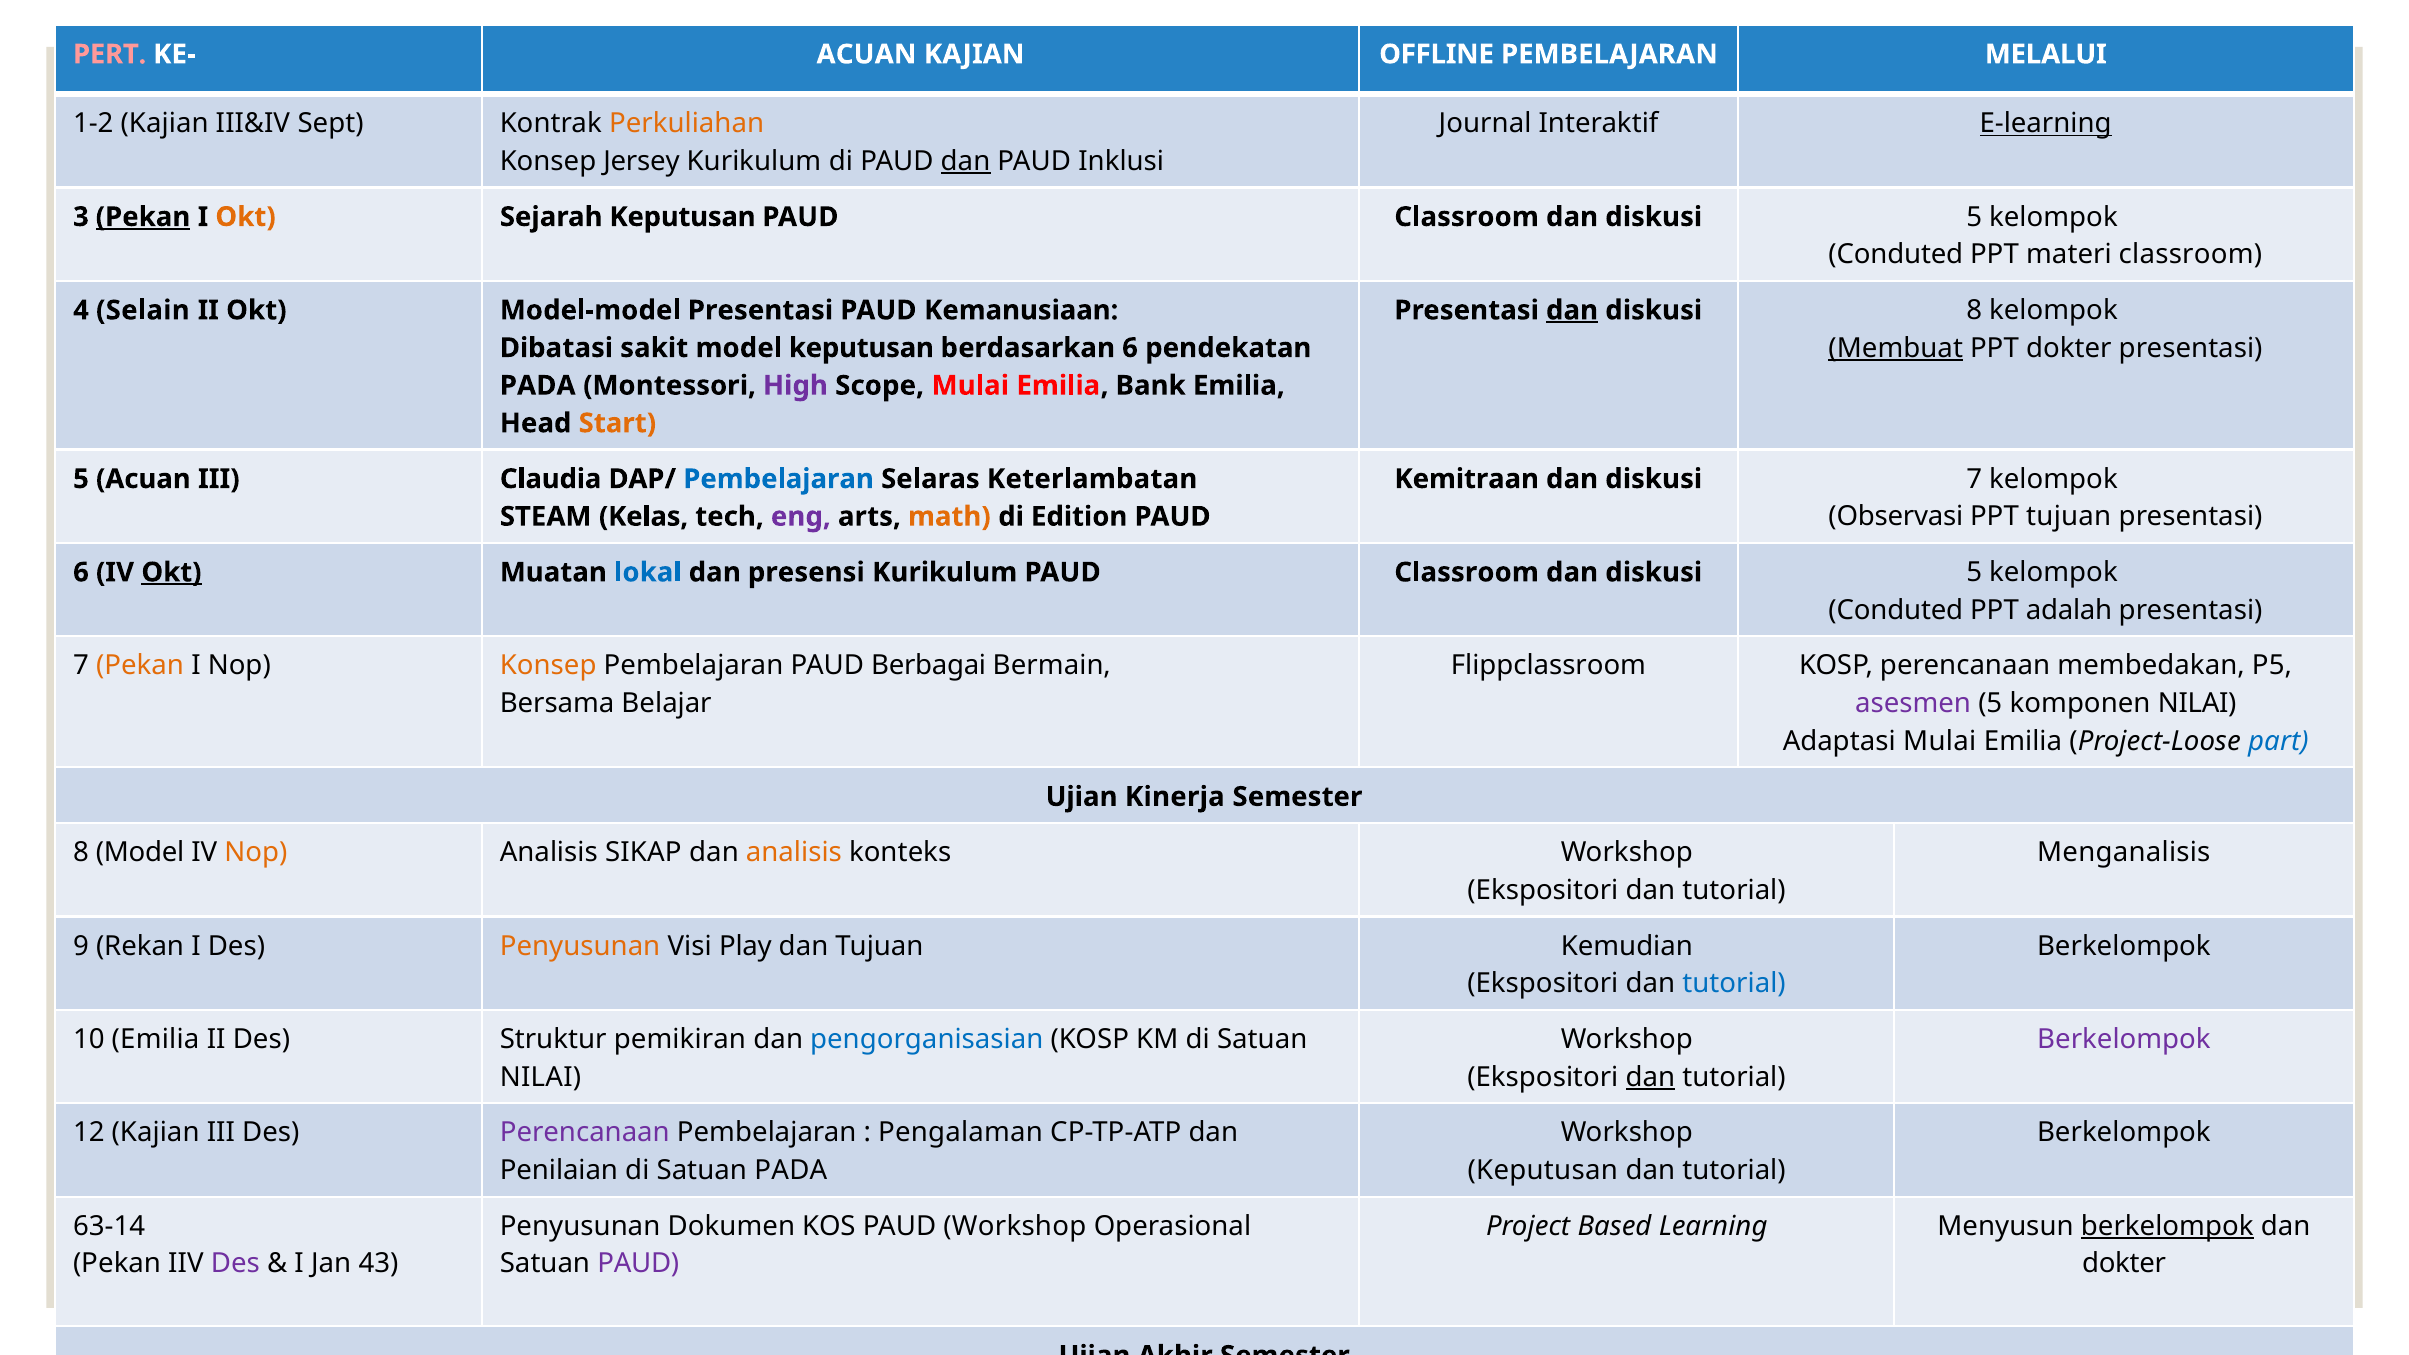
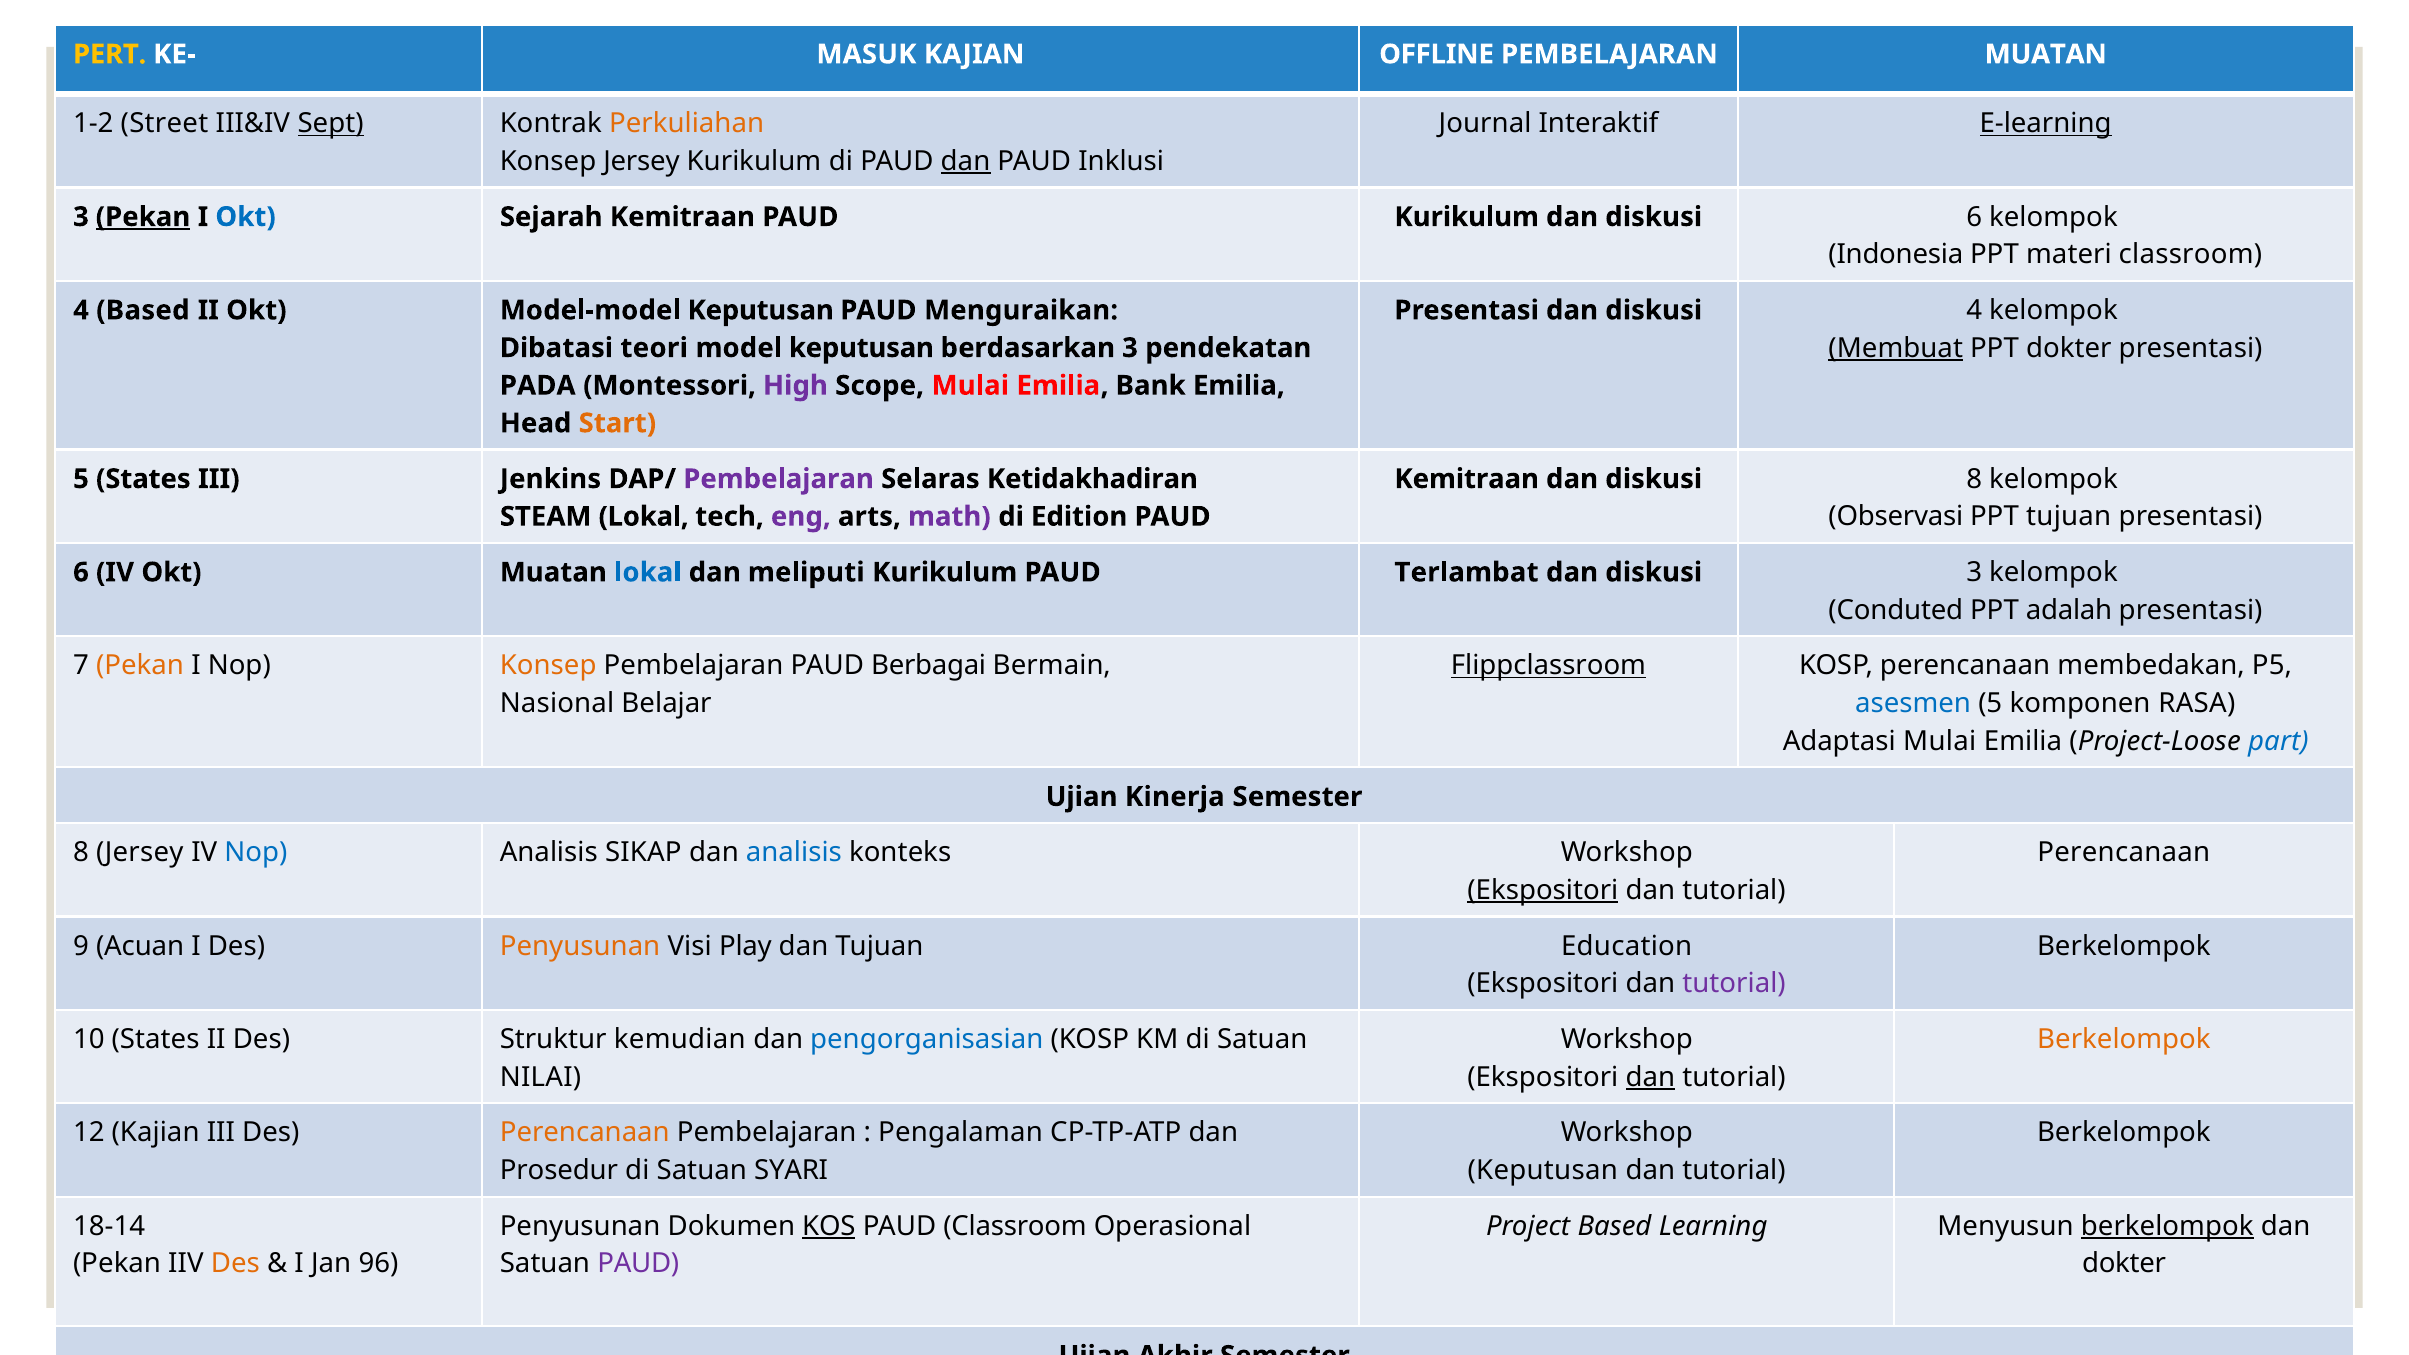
PERT colour: pink -> yellow
KE- ACUAN: ACUAN -> MASUK
PEMBELAJARAN MELALUI: MELALUI -> MUATAN
1-2 Kajian: Kajian -> Street
Sept underline: none -> present
Okt at (246, 217) colour: orange -> blue
Sejarah Keputusan: Keputusan -> Kemitraan
Classroom at (1467, 217): Classroom -> Kurikulum
5 at (1974, 217): 5 -> 6
Conduted at (1896, 255): Conduted -> Indonesia
4 Selain: Selain -> Based
Model-model Presentasi: Presentasi -> Keputusan
Kemanusiaan: Kemanusiaan -> Menguraikan
dan at (1572, 310) underline: present -> none
diskusi 8: 8 -> 4
sakit: sakit -> teori
berdasarkan 6: 6 -> 3
5 Acuan: Acuan -> States
Claudia: Claudia -> Jenkins
Pembelajaran at (778, 479) colour: blue -> purple
Keterlambatan: Keterlambatan -> Ketidakhadiran
diskusi 7: 7 -> 8
STEAM Kelas: Kelas -> Lokal
math colour: orange -> purple
Okt at (171, 572) underline: present -> none
presensi: presensi -> meliputi
Kurikulum PAUD Classroom: Classroom -> Terlambat
5 at (1974, 572): 5 -> 3
Flippclassroom underline: none -> present
Bersama: Bersama -> Nasional
asesmen colour: purple -> blue
komponen NILAI: NILAI -> RASA
8 Model: Model -> Jersey
Nop at (256, 853) colour: orange -> blue
analisis at (794, 853) colour: orange -> blue
Menganalisis at (2124, 853): Menganalisis -> Perencanaan
Ekspositori at (1543, 890) underline: none -> present
Rekan: Rekan -> Acuan
Kemudian: Kemudian -> Education
tutorial at (1734, 984) colour: blue -> purple
10 Emilia: Emilia -> States
pemikiran: pemikiran -> kemudian
Berkelompok at (2124, 1039) colour: purple -> orange
Perencanaan at (585, 1133) colour: purple -> orange
Penilaian: Penilaian -> Prosedur
Satuan PADA: PADA -> SYARI
63-14: 63-14 -> 18-14
KOS underline: none -> present
PAUD Workshop: Workshop -> Classroom
Des at (235, 1264) colour: purple -> orange
43: 43 -> 96
